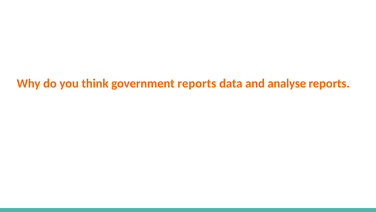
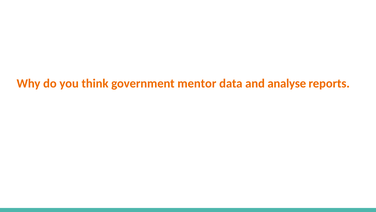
government reports: reports -> mentor
